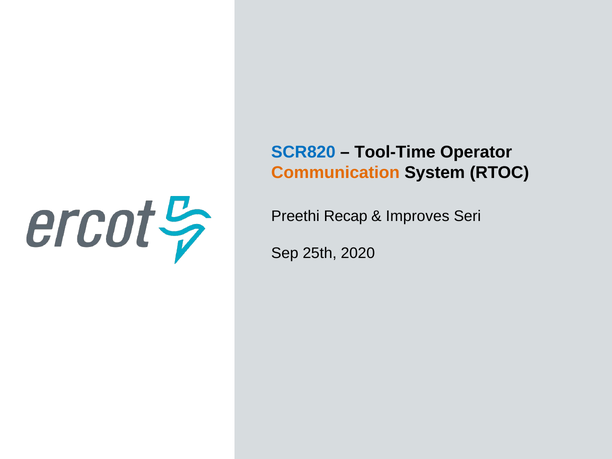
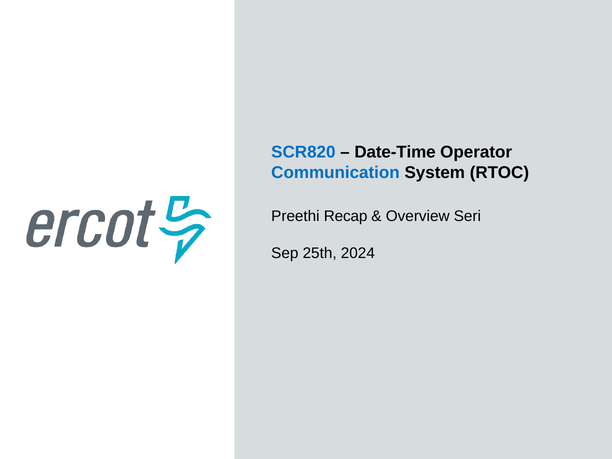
Tool-Time: Tool-Time -> Date-Time
Communication colour: orange -> blue
Improves: Improves -> Overview
2020: 2020 -> 2024
